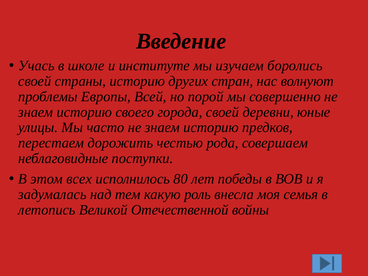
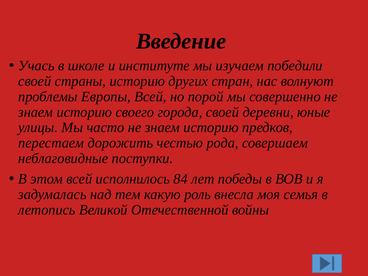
боролись: боролись -> победили
этом всех: всех -> всей
80: 80 -> 84
